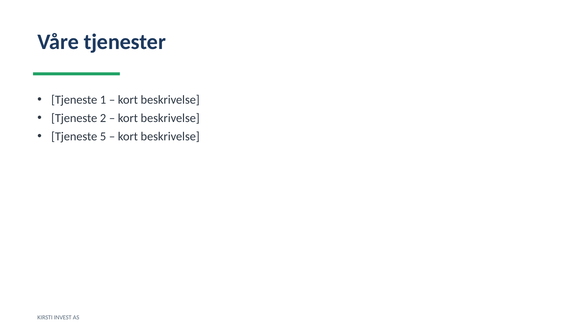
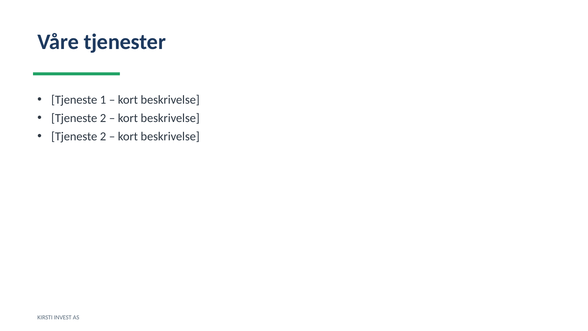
5 at (103, 136): 5 -> 2
